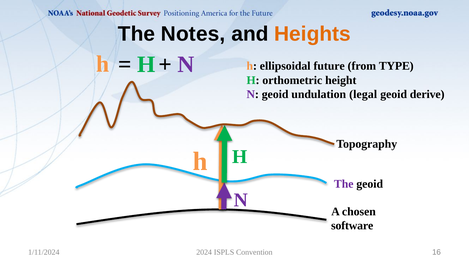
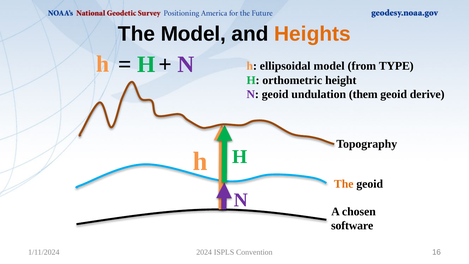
The Notes: Notes -> Model
ellipsoidal future: future -> model
legal: legal -> them
The at (344, 184) colour: purple -> orange
